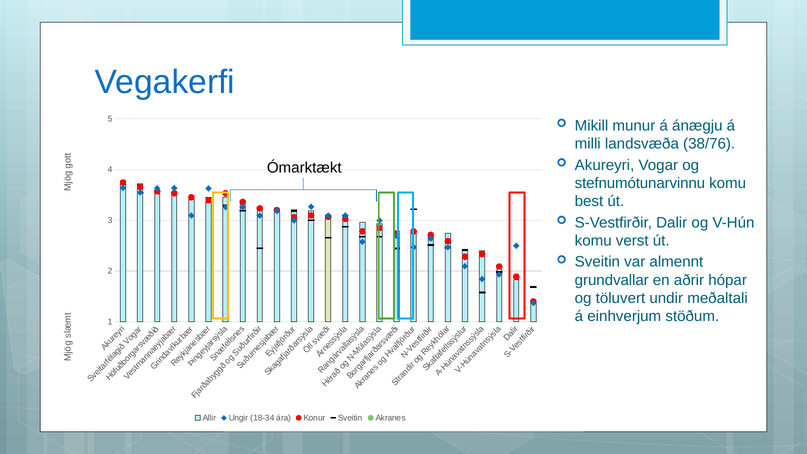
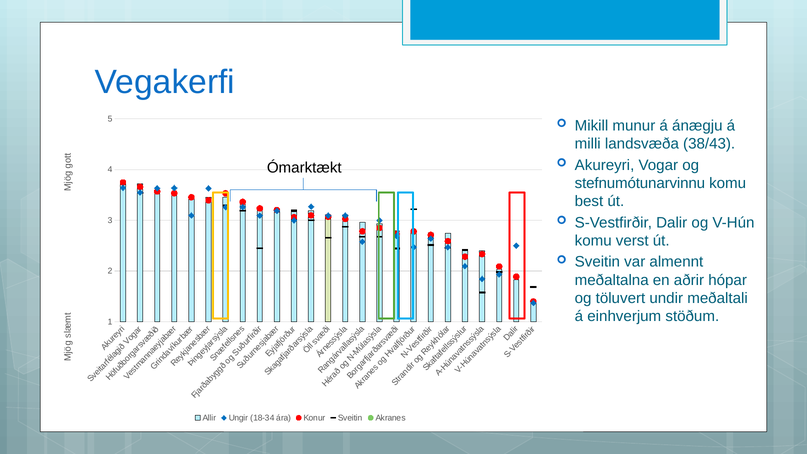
38/76: 38/76 -> 38/43
grundvallar: grundvallar -> meðaltalna
